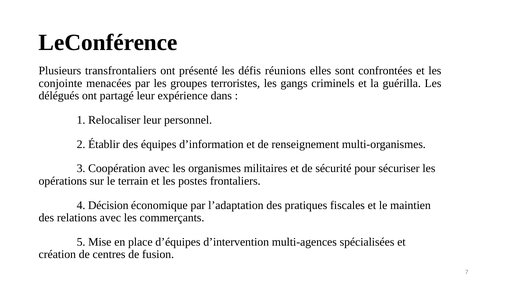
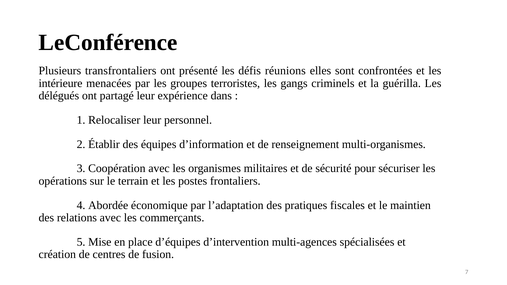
conjointe: conjointe -> intérieure
Décision: Décision -> Abordée
